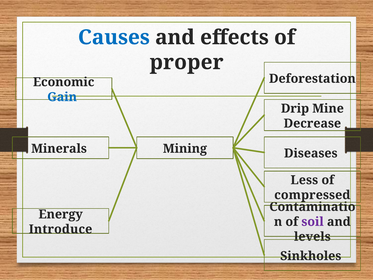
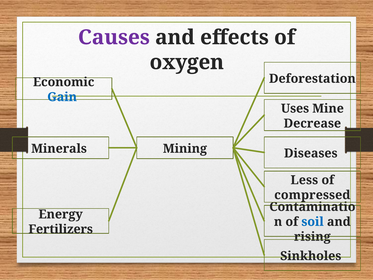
Causes colour: blue -> purple
proper: proper -> oxygen
Drip: Drip -> Uses
soil colour: purple -> blue
Introduce: Introduce -> Fertilizers
levels: levels -> rising
